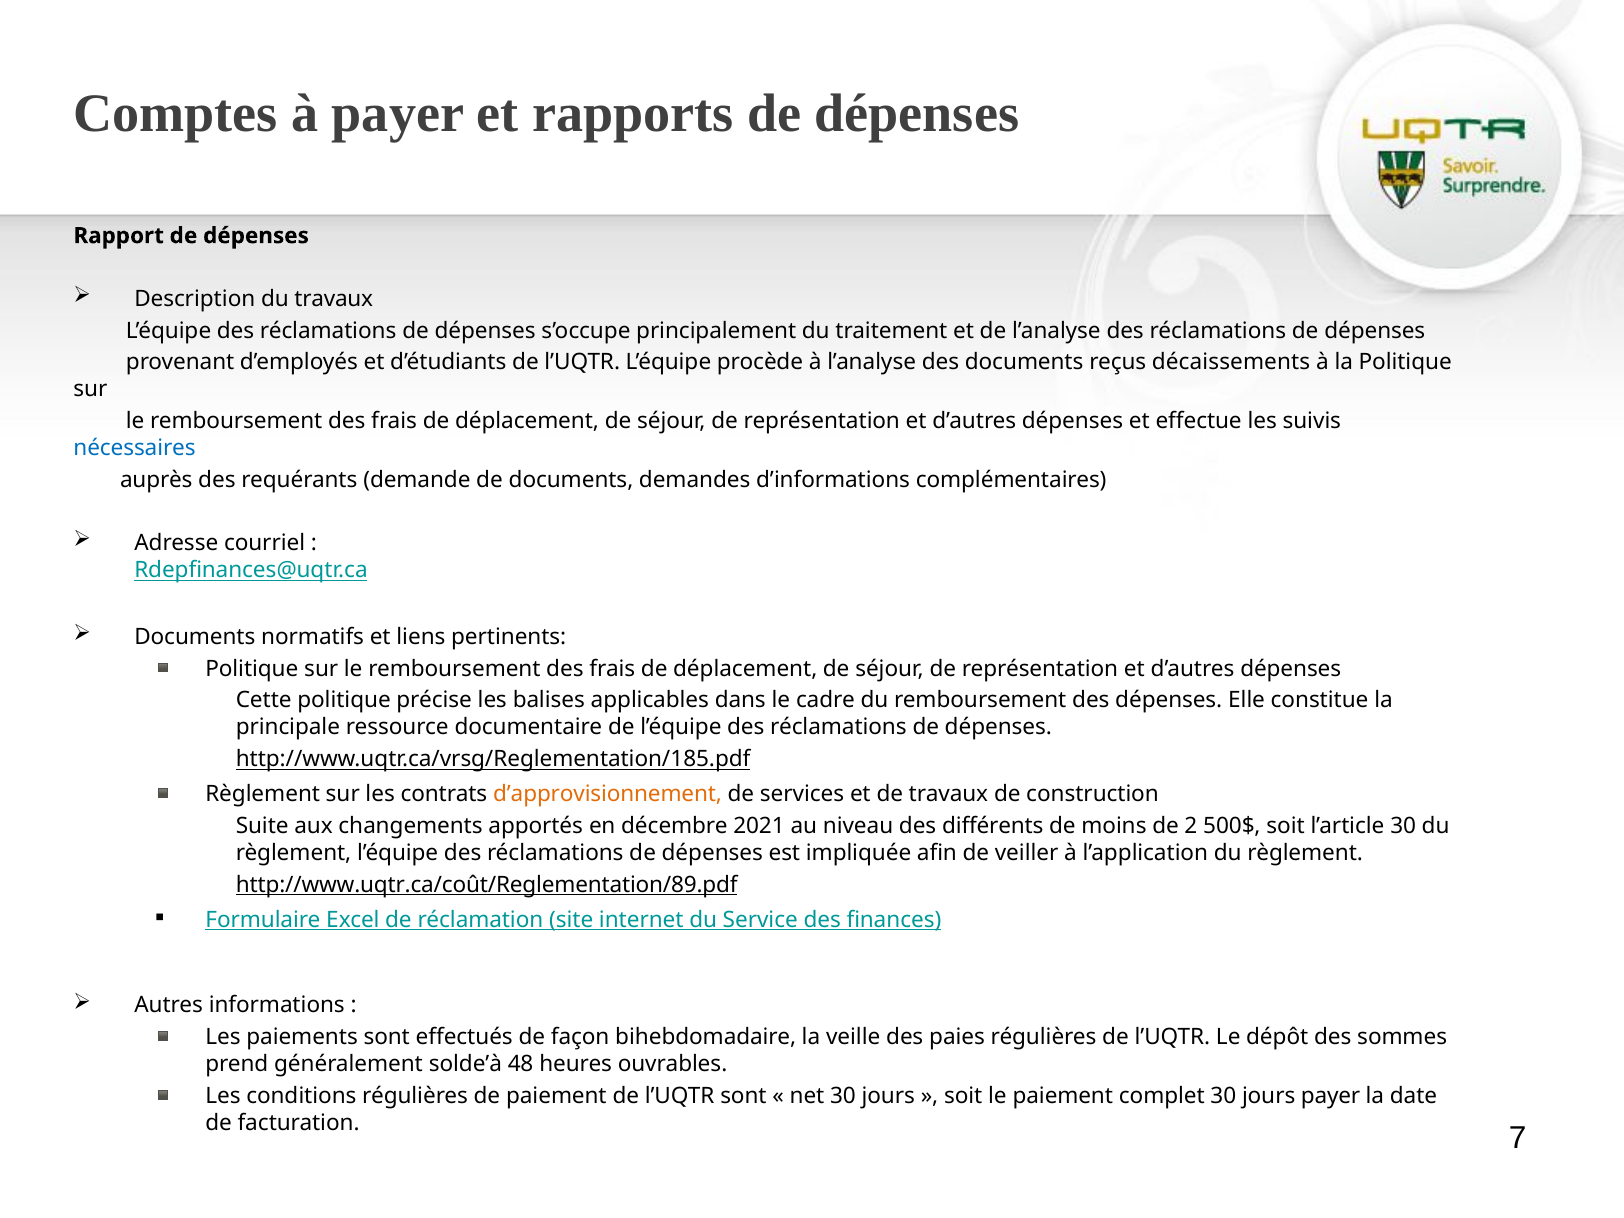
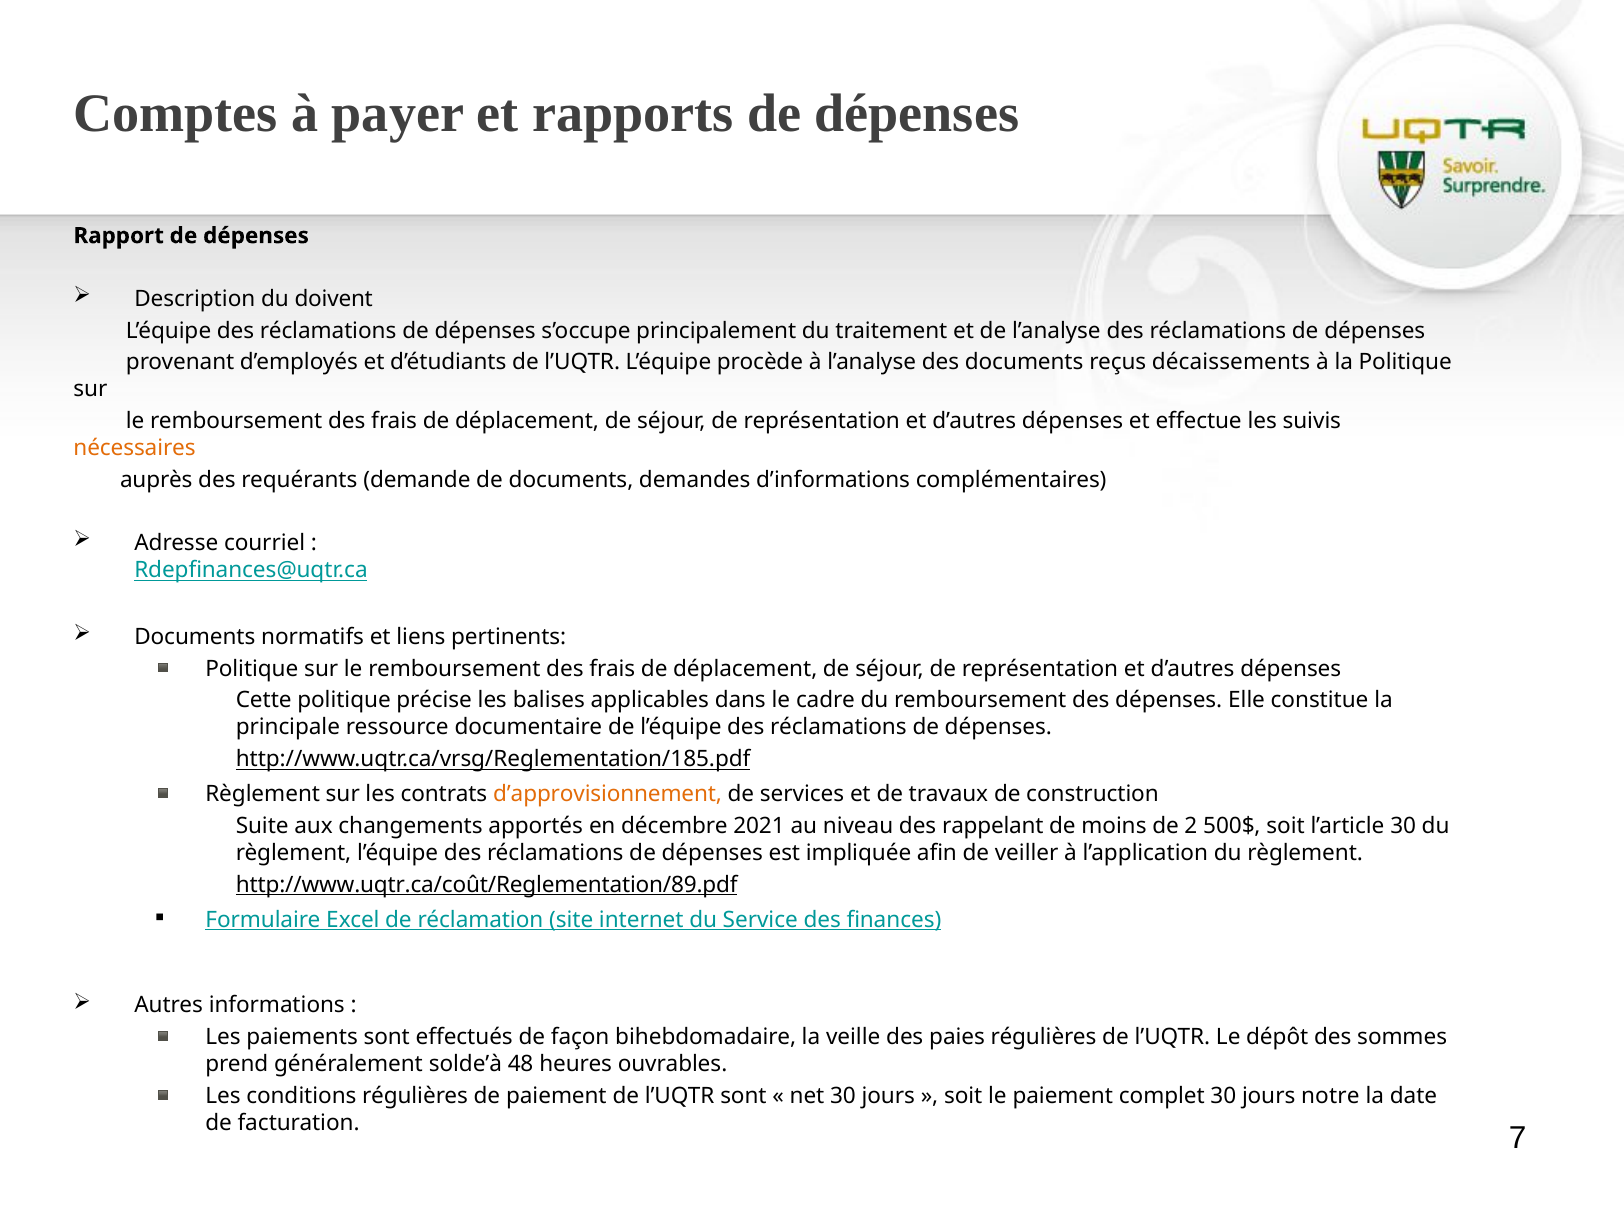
du travaux: travaux -> doivent
nécessaires colour: blue -> orange
différents: différents -> rappelant
jours payer: payer -> notre
